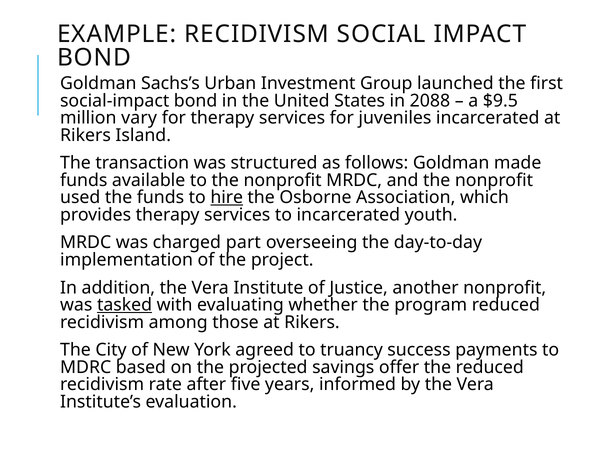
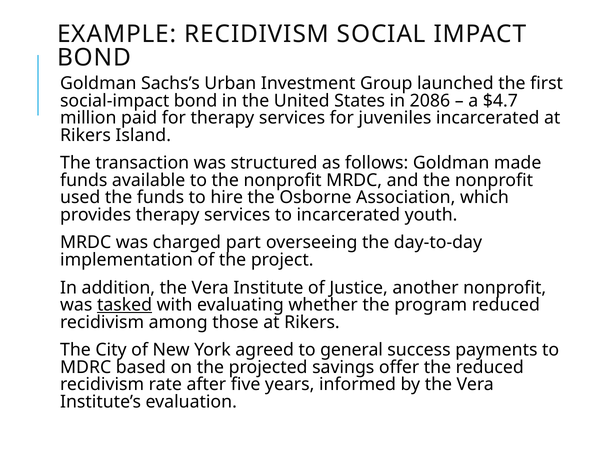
2088: 2088 -> 2086
$9.5: $9.5 -> $4.7
vary: vary -> paid
hire underline: present -> none
truancy: truancy -> general
